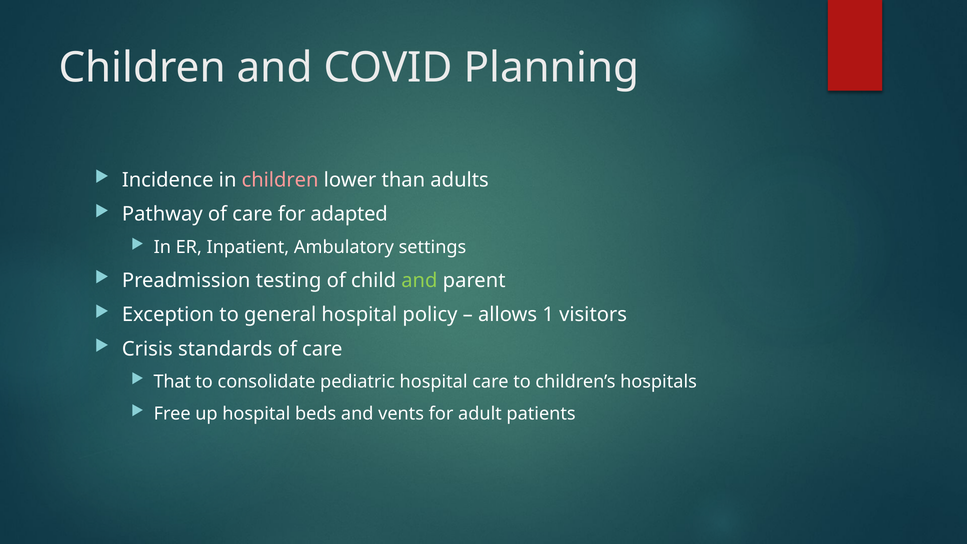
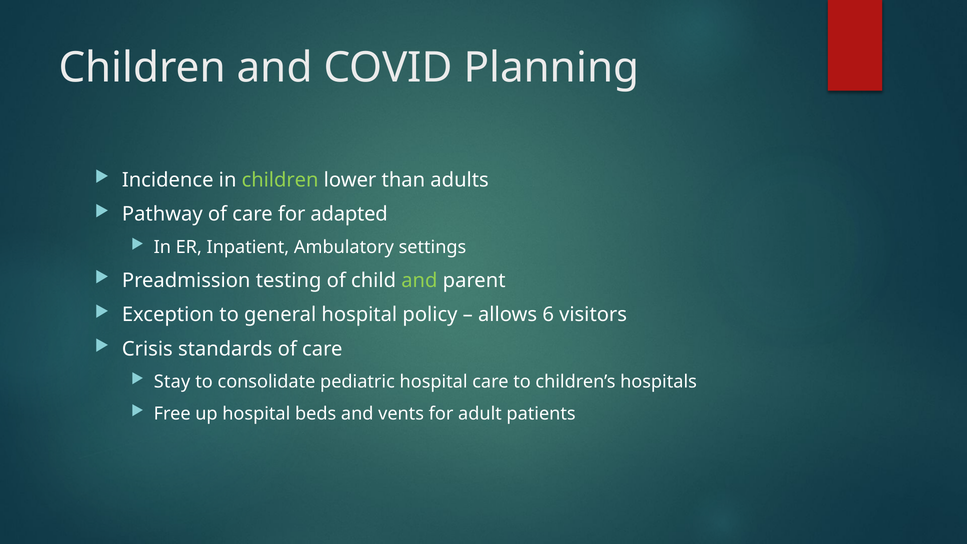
children at (280, 180) colour: pink -> light green
1: 1 -> 6
That: That -> Stay
